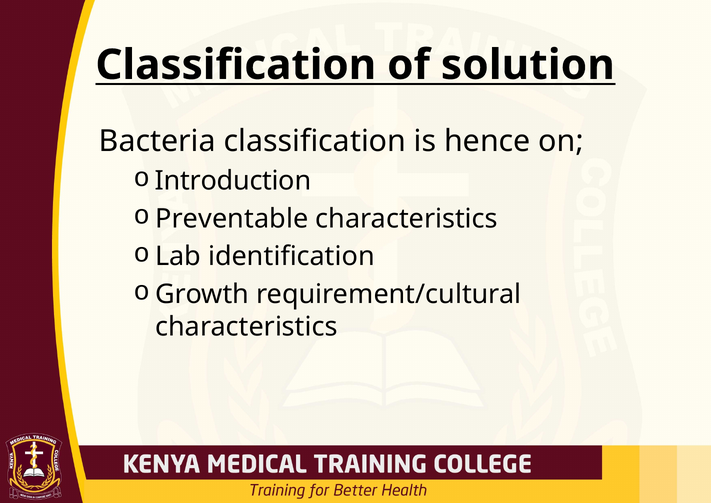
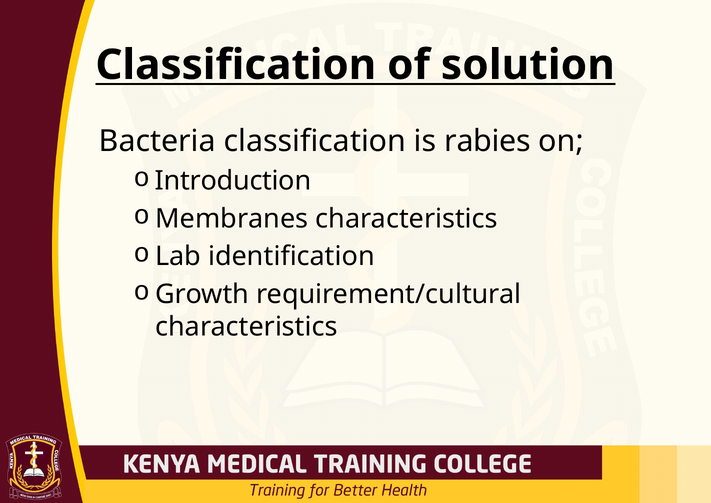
hence: hence -> rabies
Preventable: Preventable -> Membranes
